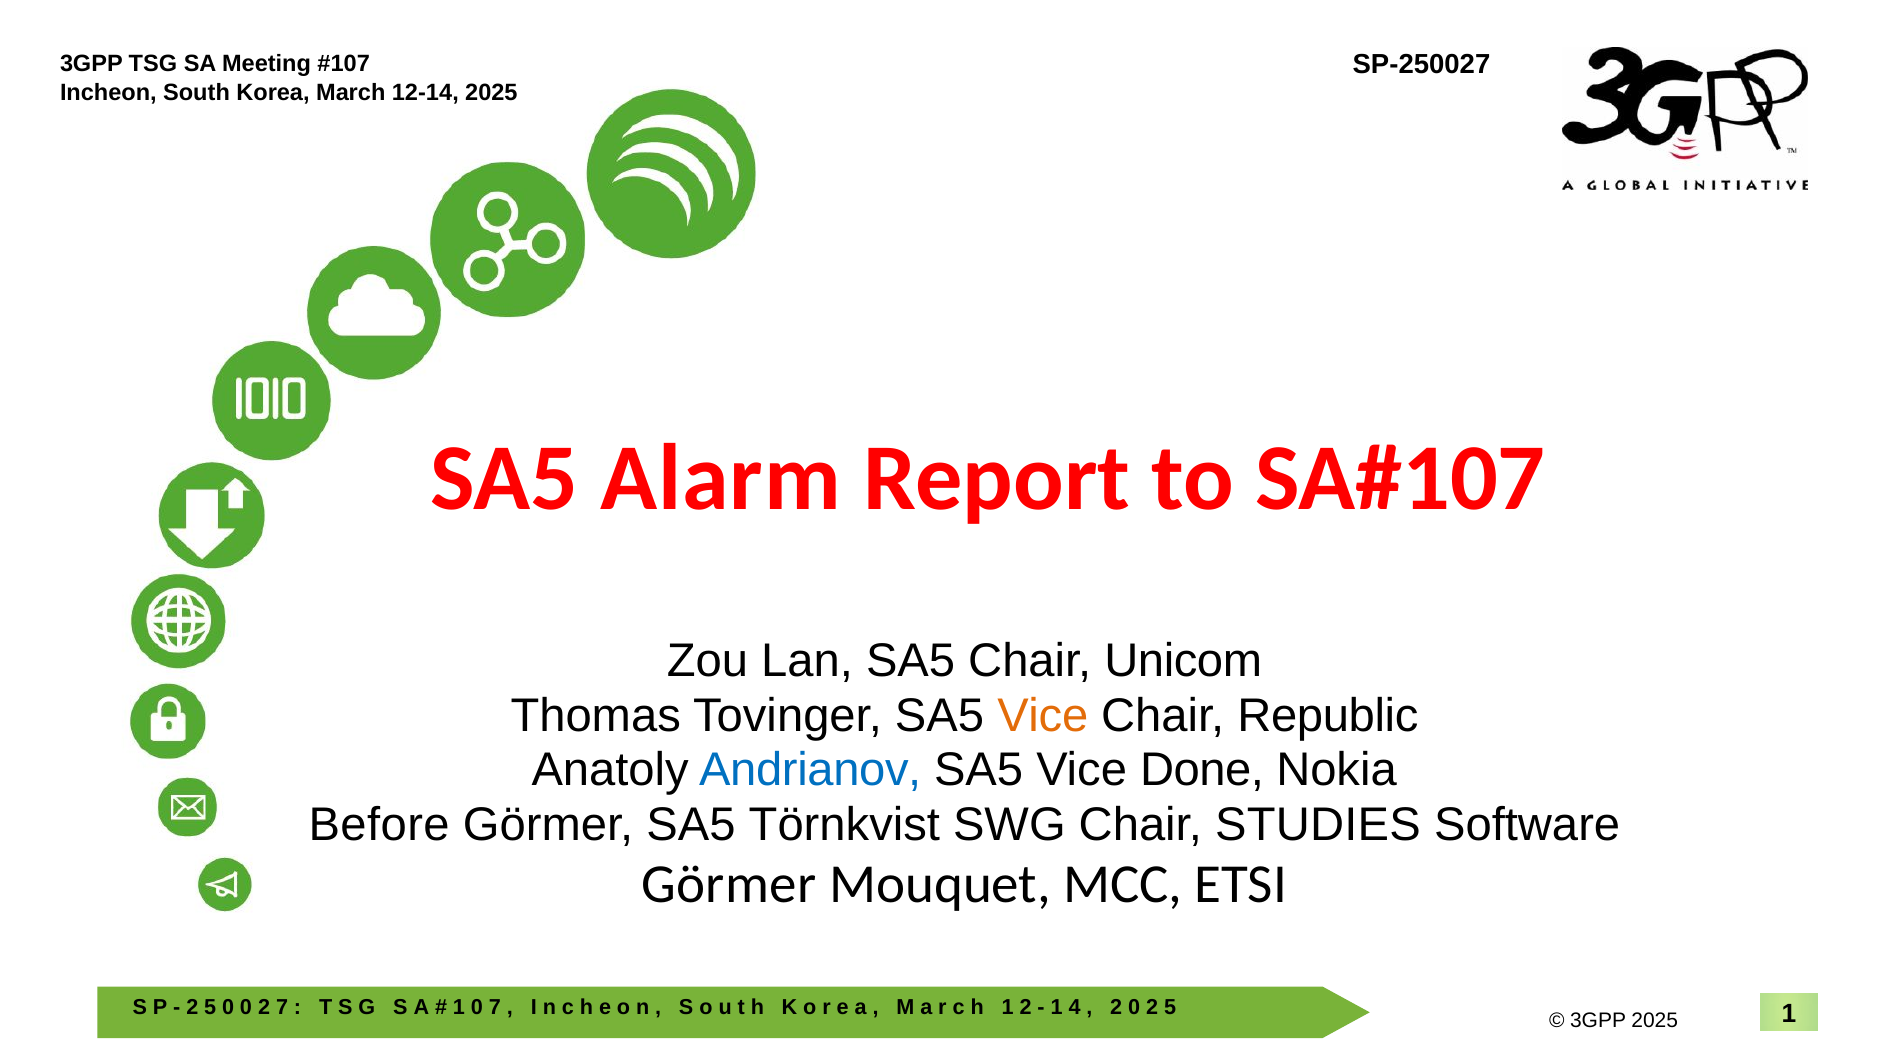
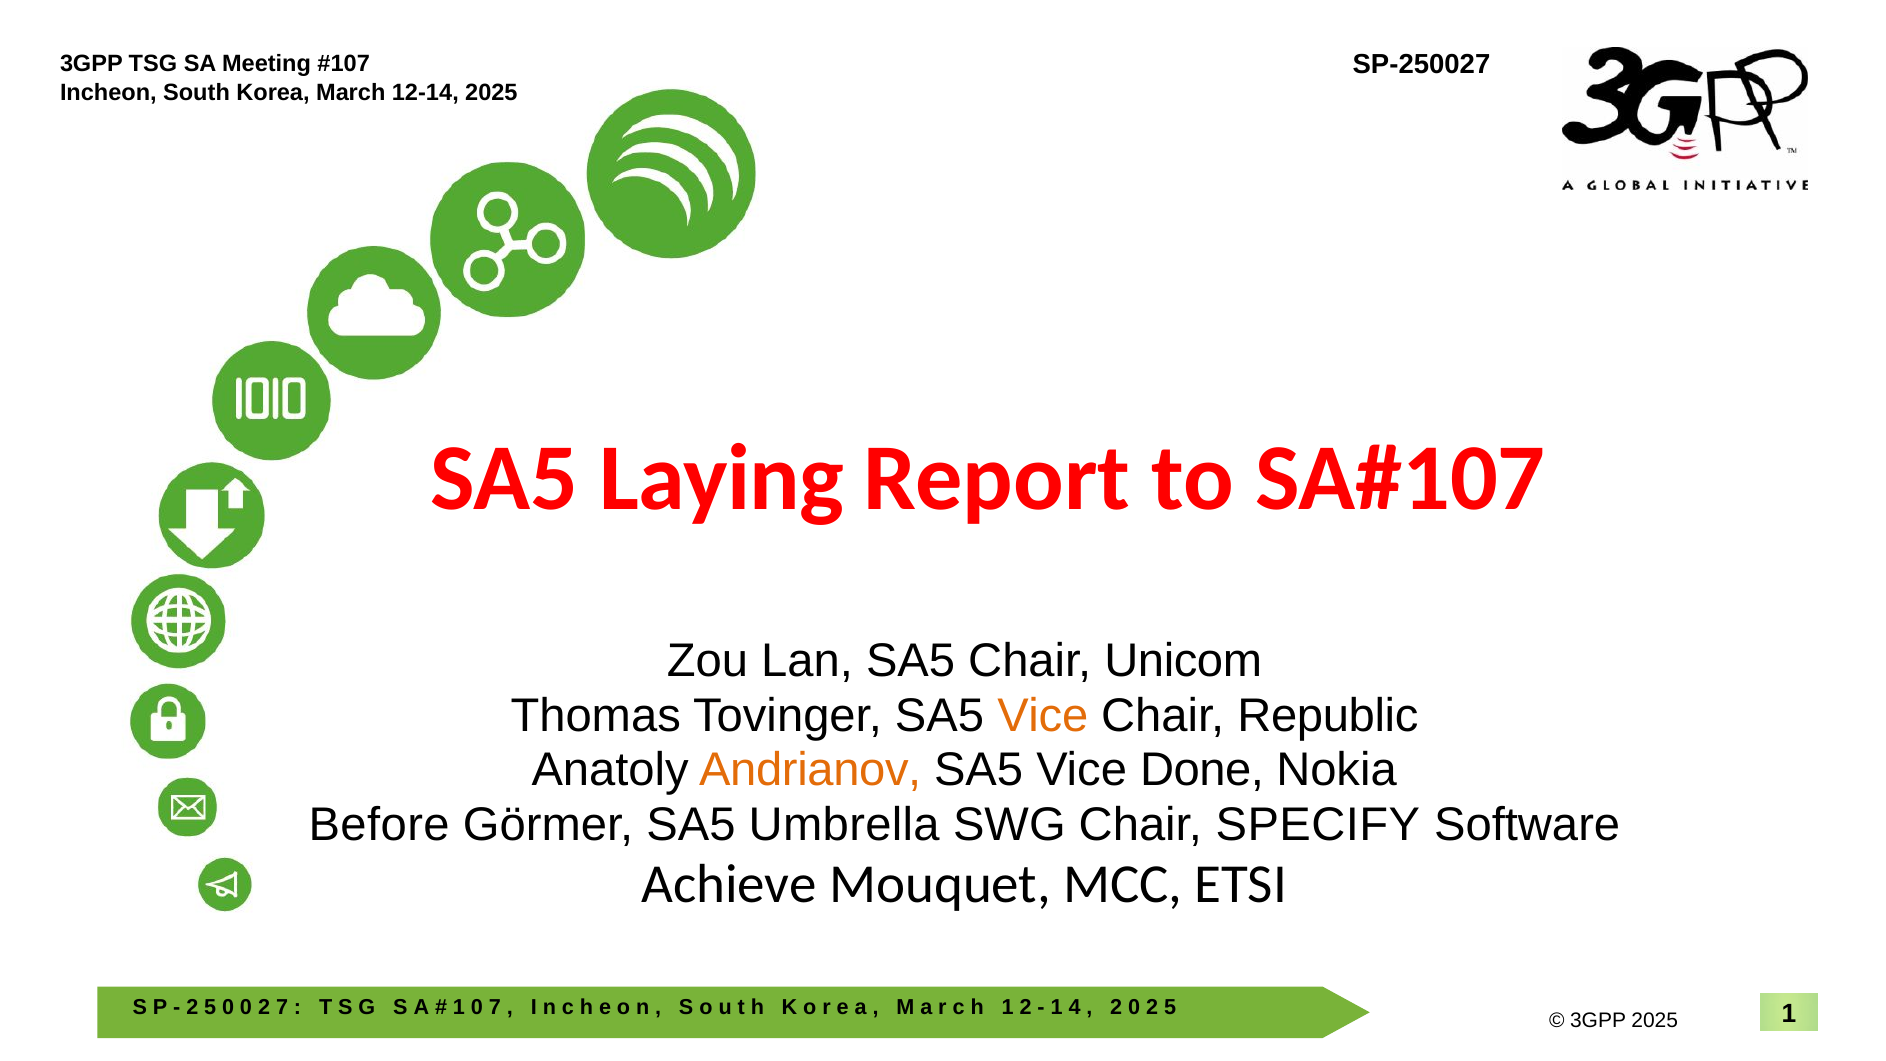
Alarm: Alarm -> Laying
Andrianov colour: blue -> orange
Törnkvist: Törnkvist -> Umbrella
STUDIES: STUDIES -> SPECIFY
Görmer at (729, 885): Görmer -> Achieve
